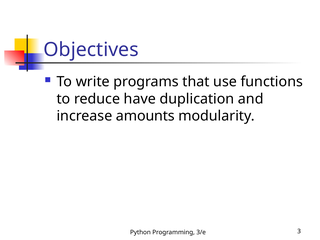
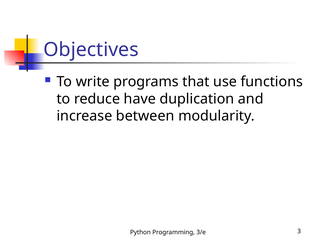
amounts: amounts -> between
